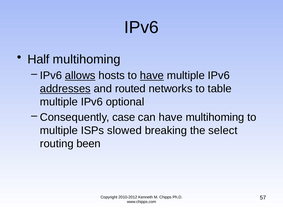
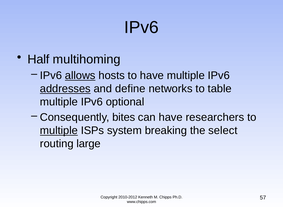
have at (152, 76) underline: present -> none
routed: routed -> define
case: case -> bites
have multihoming: multihoming -> researchers
multiple at (59, 131) underline: none -> present
slowed: slowed -> system
been: been -> large
